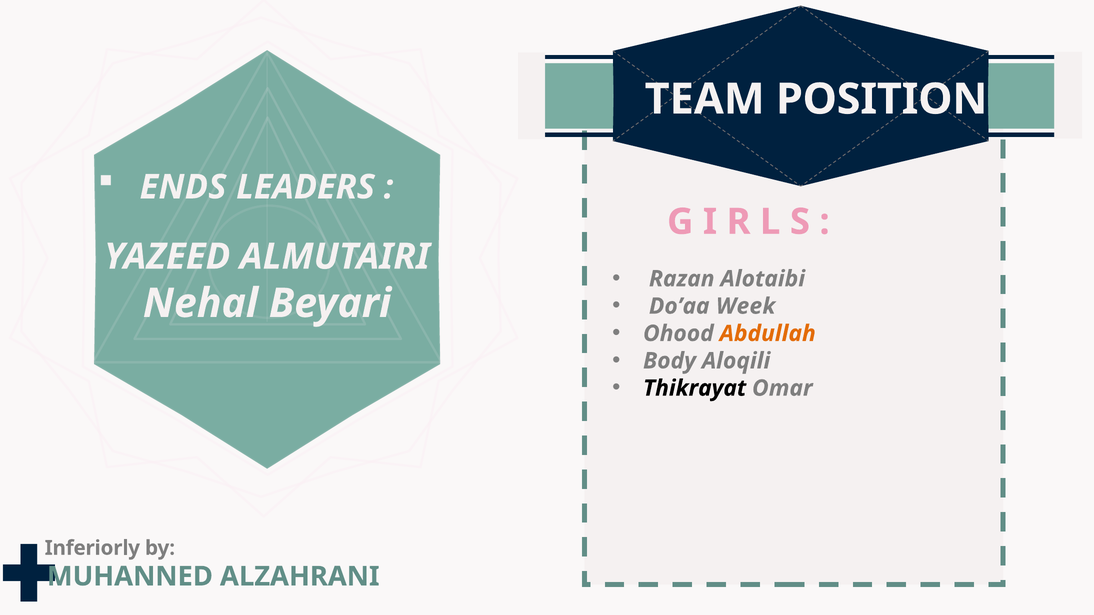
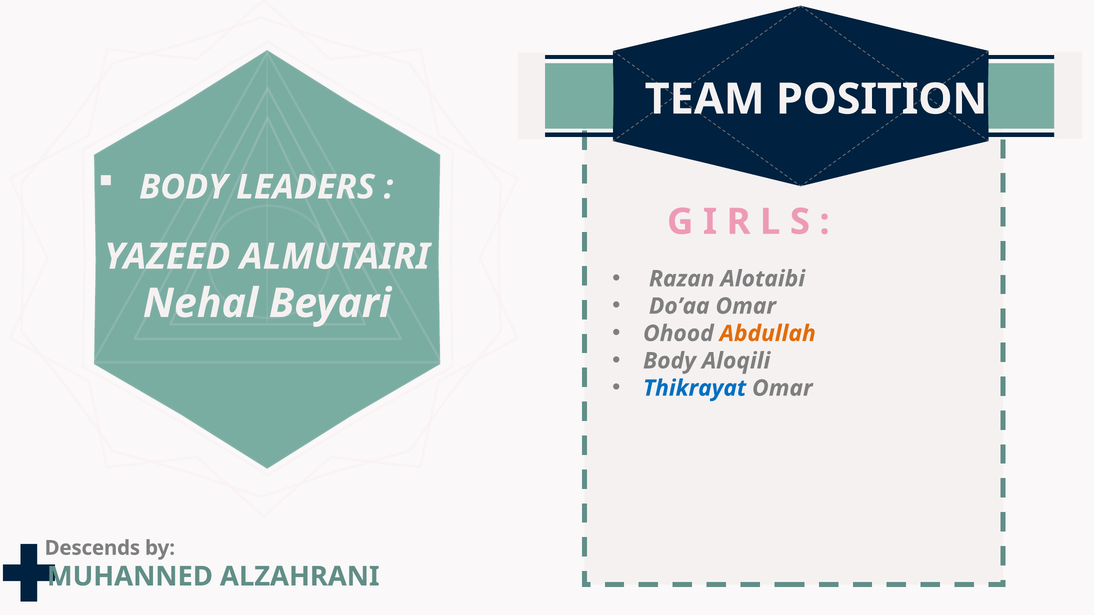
ENDS at (183, 187): ENDS -> BODY
Do’aa Week: Week -> Omar
Thikrayat colour: black -> blue
Inferiorly: Inferiorly -> Descends
